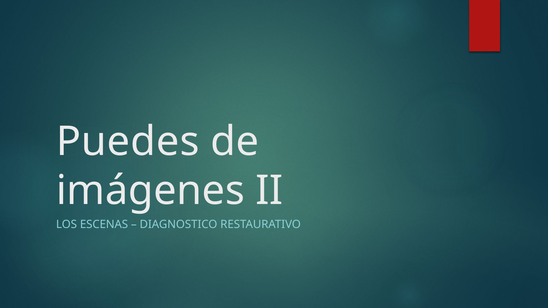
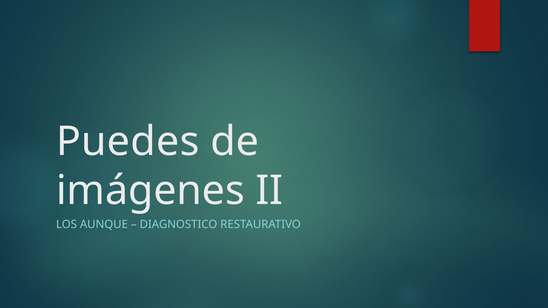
ESCENAS: ESCENAS -> AUNQUE
